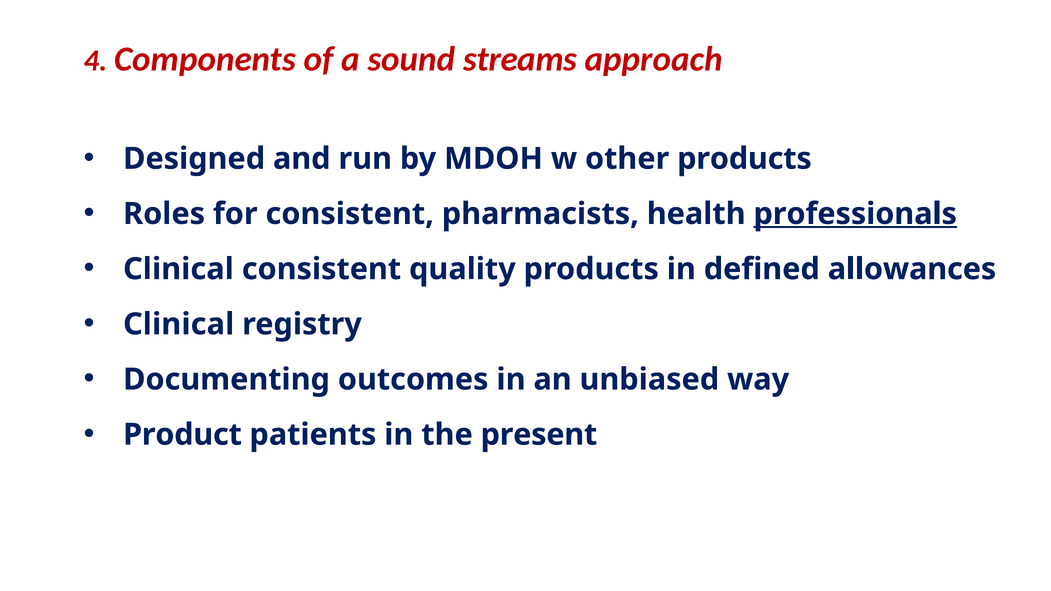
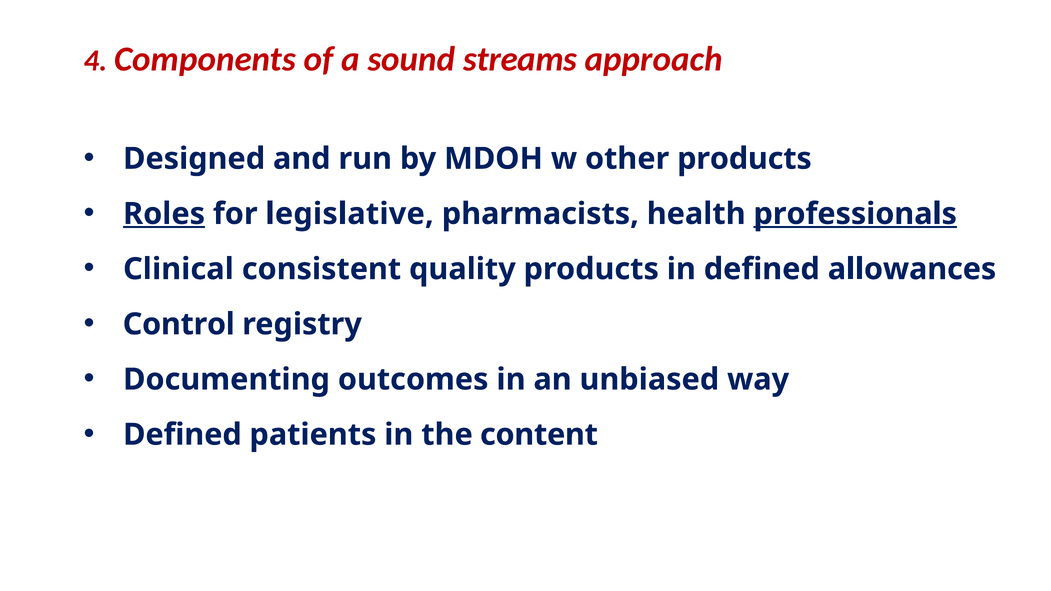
Roles underline: none -> present
for consistent: consistent -> legislative
Clinical at (179, 324): Clinical -> Control
Product at (182, 435): Product -> Defined
present: present -> content
